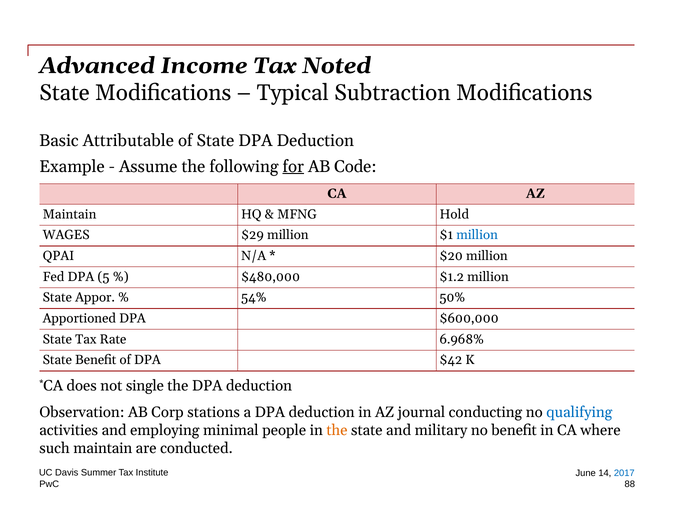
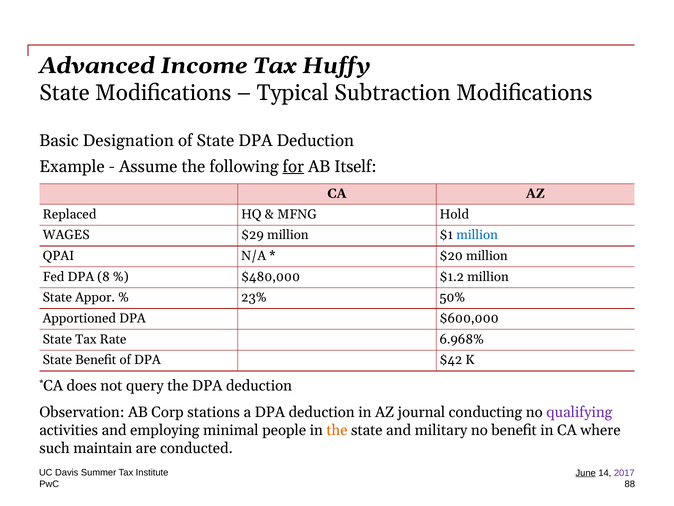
Noted: Noted -> Huffy
Attributable: Attributable -> Designation
Code: Code -> Itself
Maintain at (70, 214): Maintain -> Replaced
5: 5 -> 8
54%: 54% -> 23%
single: single -> query
qualifying colour: blue -> purple
June underline: none -> present
2017 colour: blue -> purple
